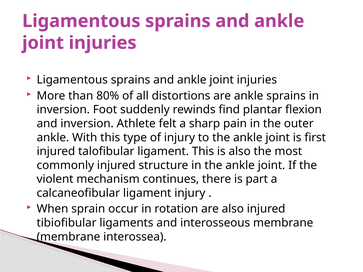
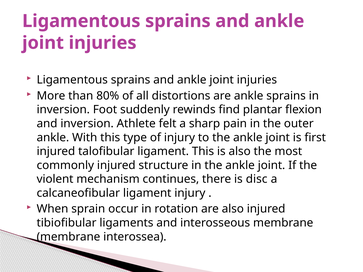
part: part -> disc
